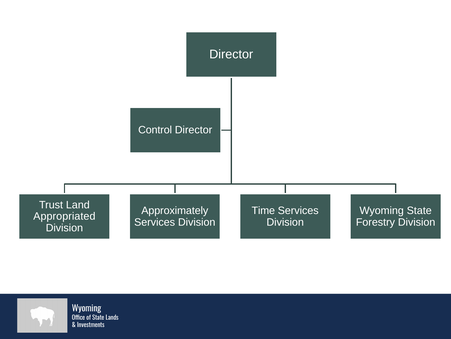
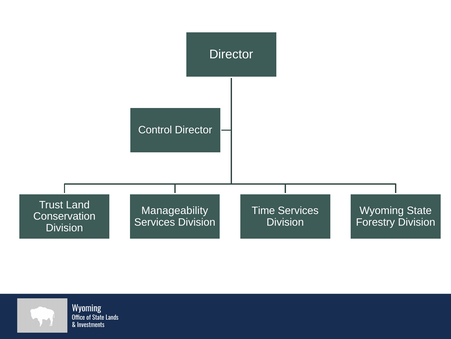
Approximately: Approximately -> Manageability
Appropriated: Appropriated -> Conservation
